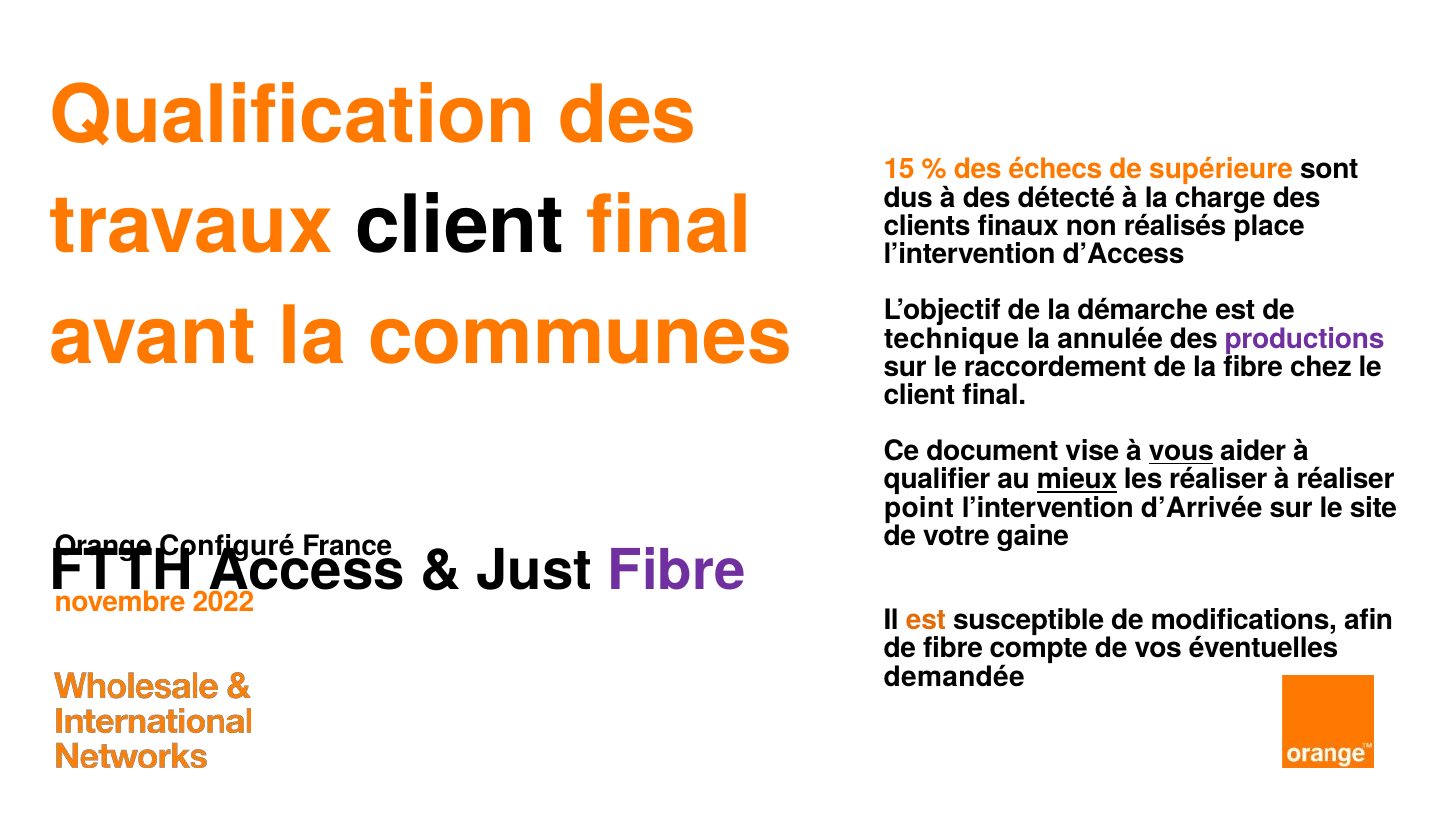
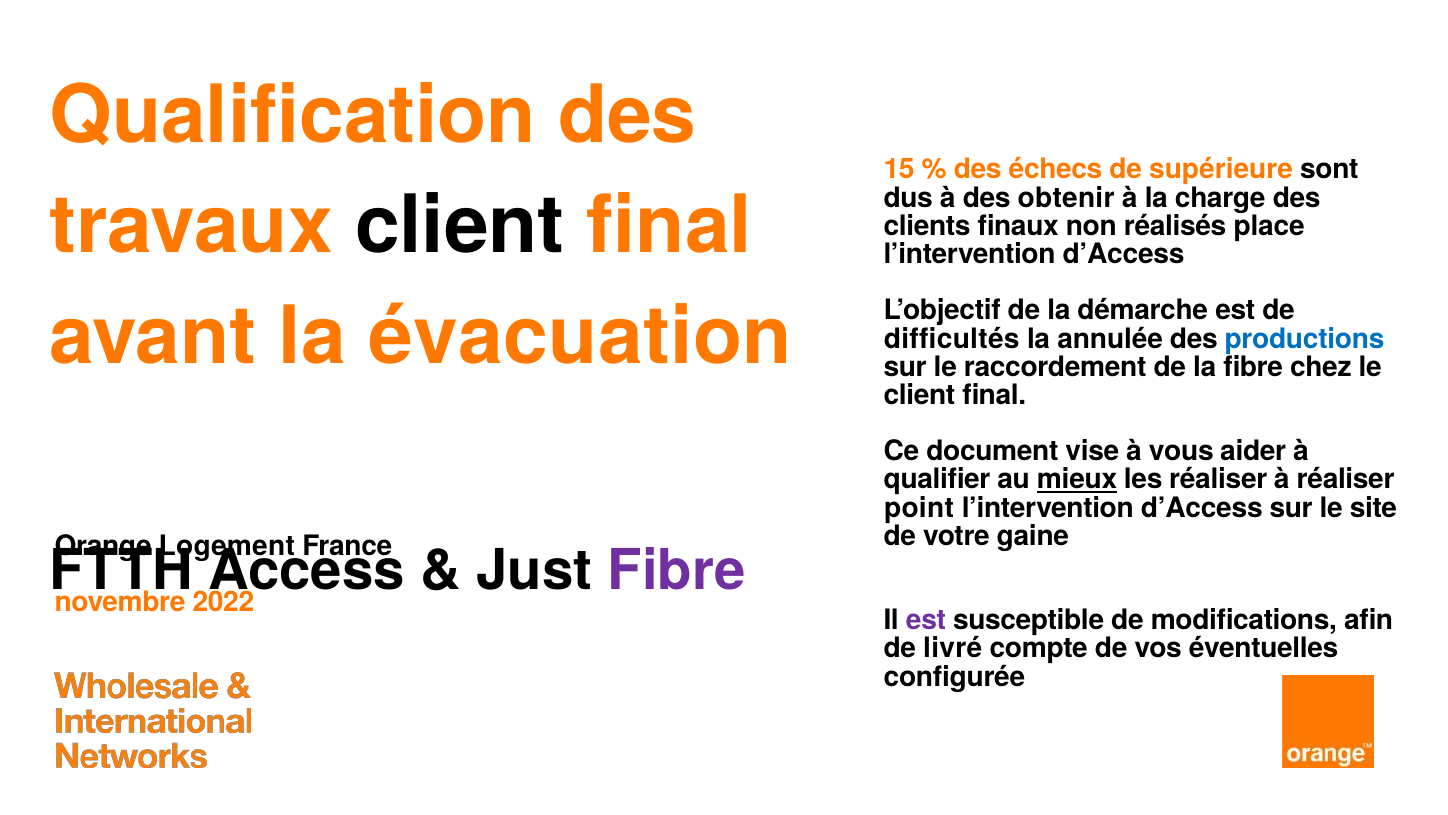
détecté: détecté -> obtenir
communes: communes -> évacuation
technique: technique -> difficultés
productions colour: purple -> blue
vous underline: present -> none
d’Arrivée at (1202, 507): d’Arrivée -> d’Access
Configuré: Configuré -> Logement
est at (926, 620) colour: orange -> purple
de fibre: fibre -> livré
demandée: demandée -> configurée
